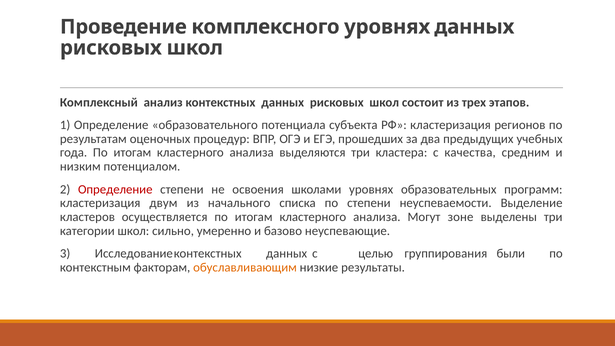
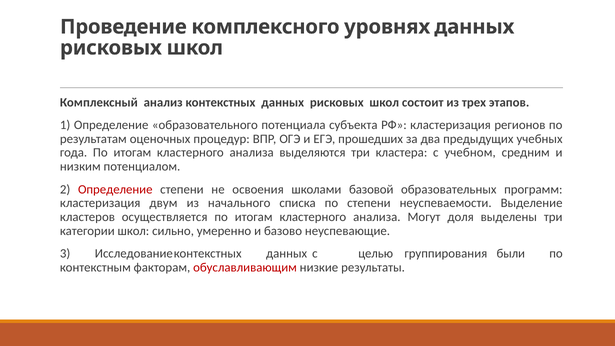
качества: качества -> учебном
школами уровнях: уровнях -> базовой
зоне: зоне -> доля
обуславливающим colour: orange -> red
